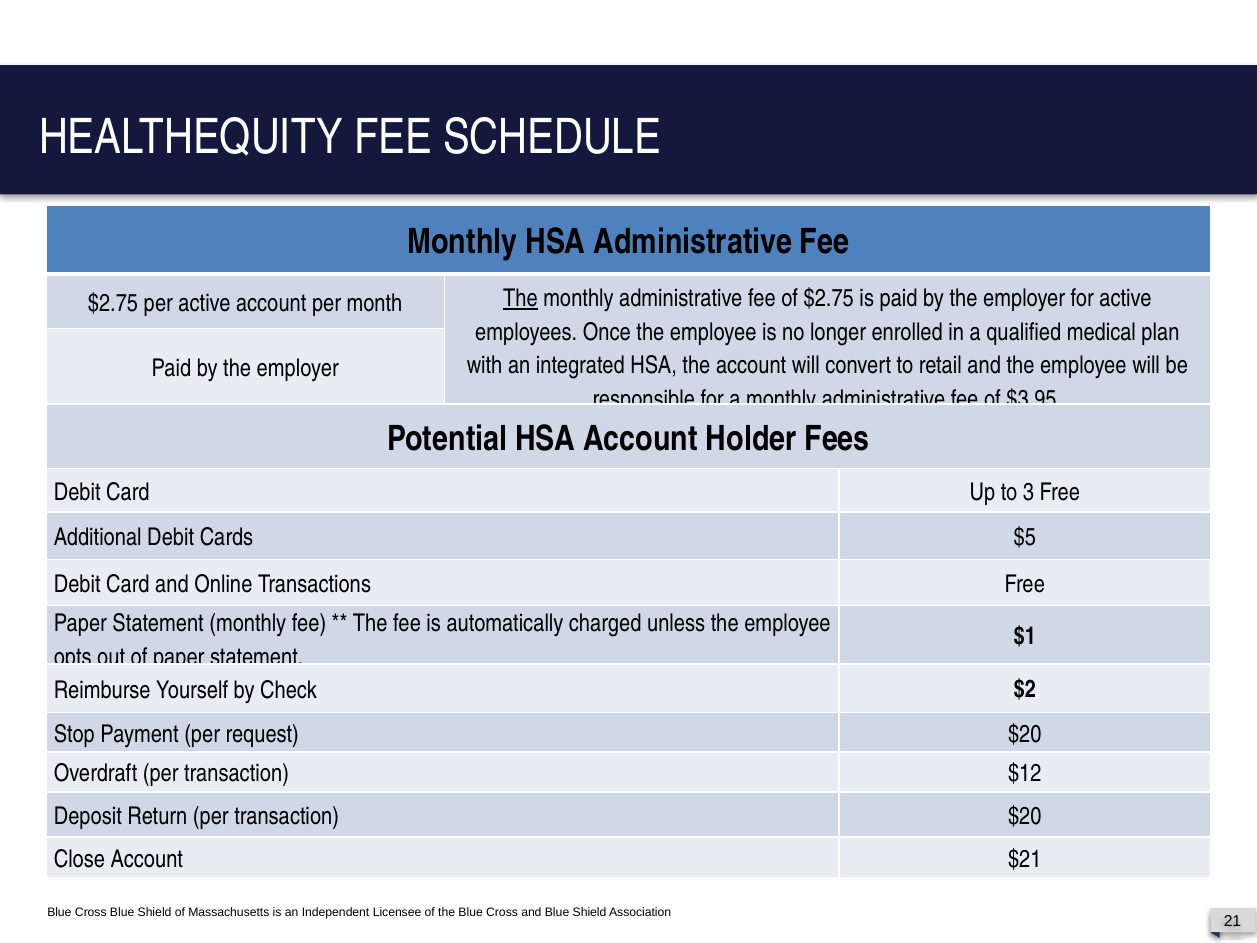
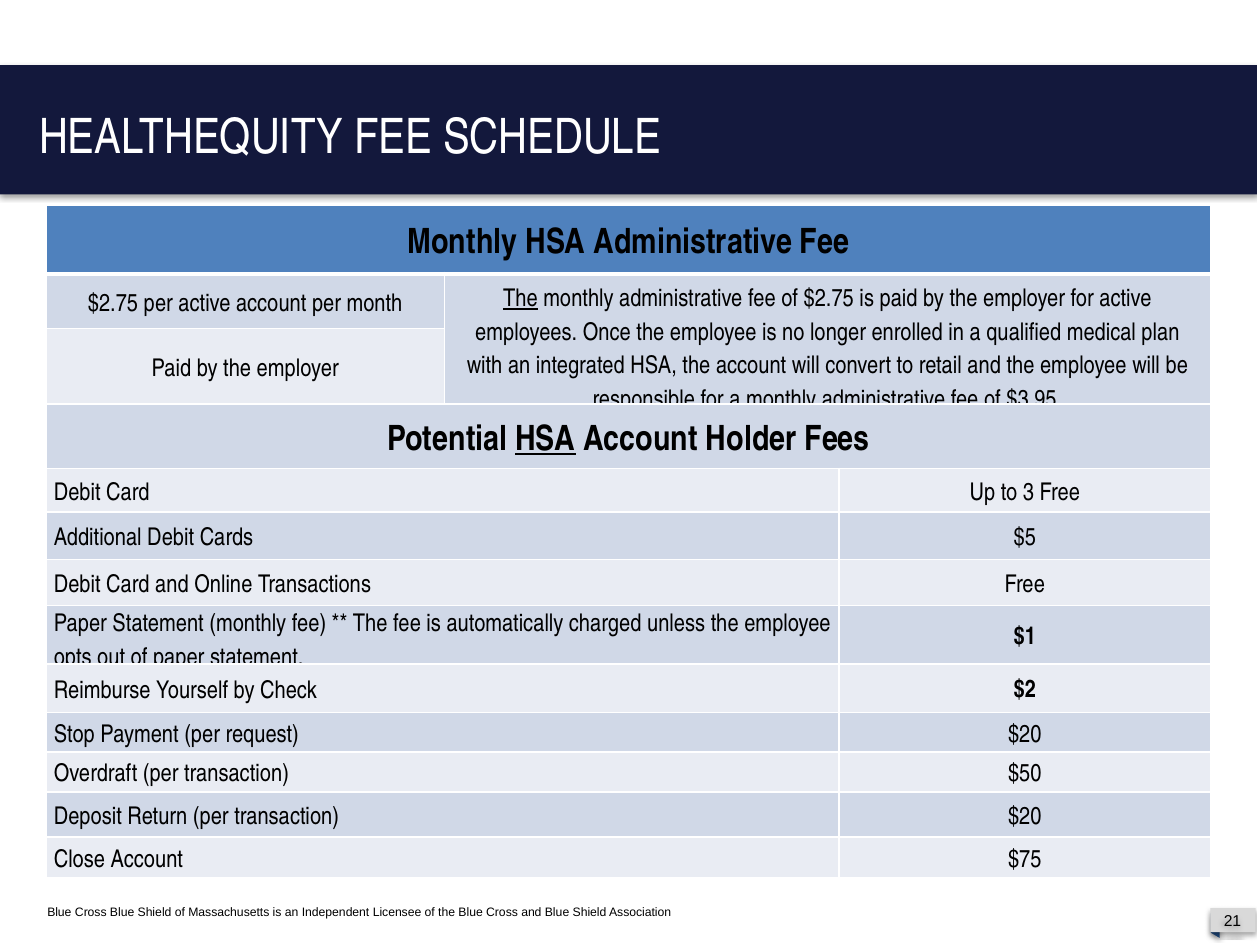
HSA at (546, 438) underline: none -> present
$12: $12 -> $50
$21: $21 -> $75
